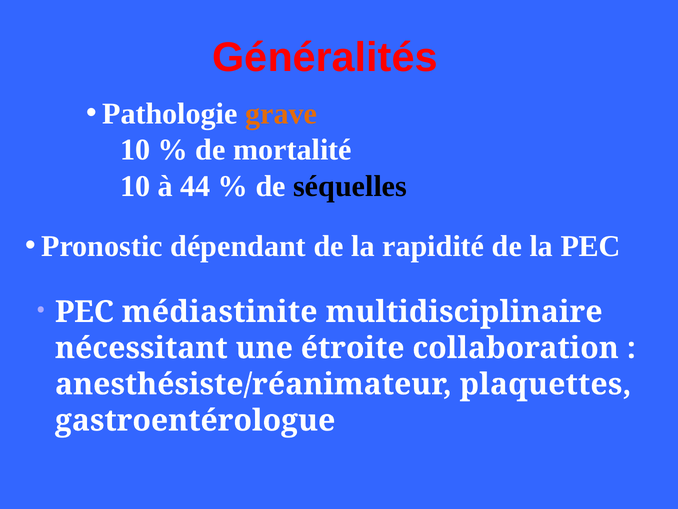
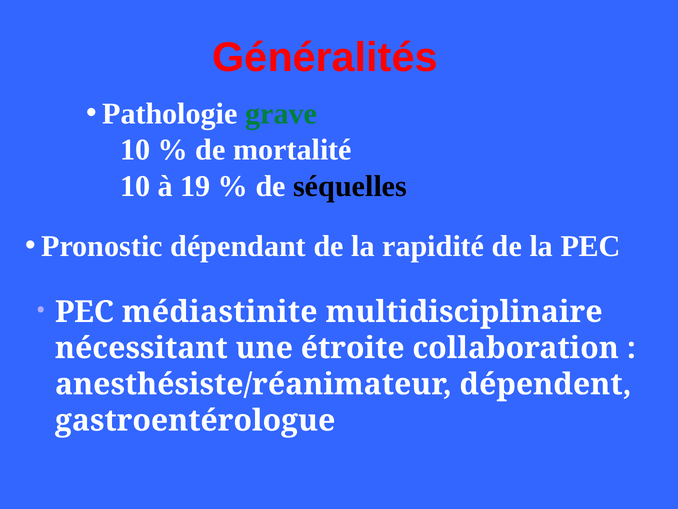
grave colour: orange -> green
44: 44 -> 19
plaquettes: plaquettes -> dépendent
